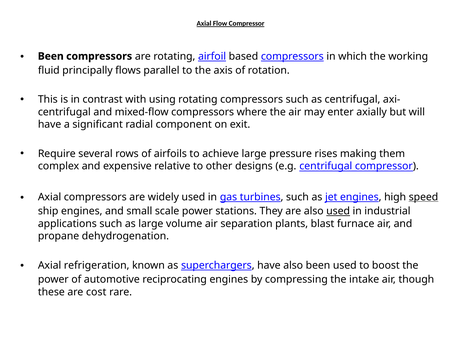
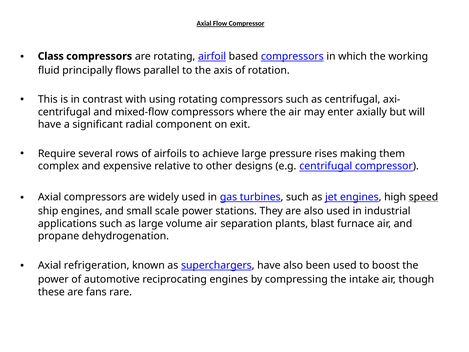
Been at (51, 56): Been -> Class
used at (338, 211) underline: present -> none
cost: cost -> fans
